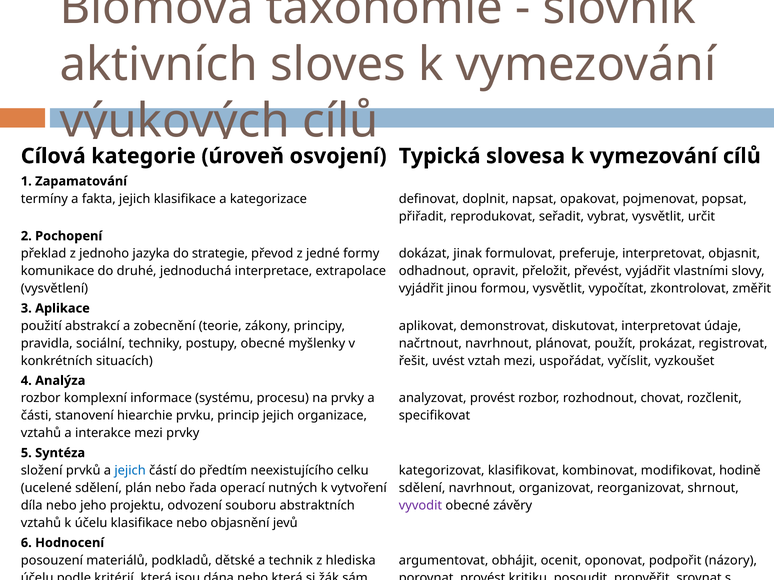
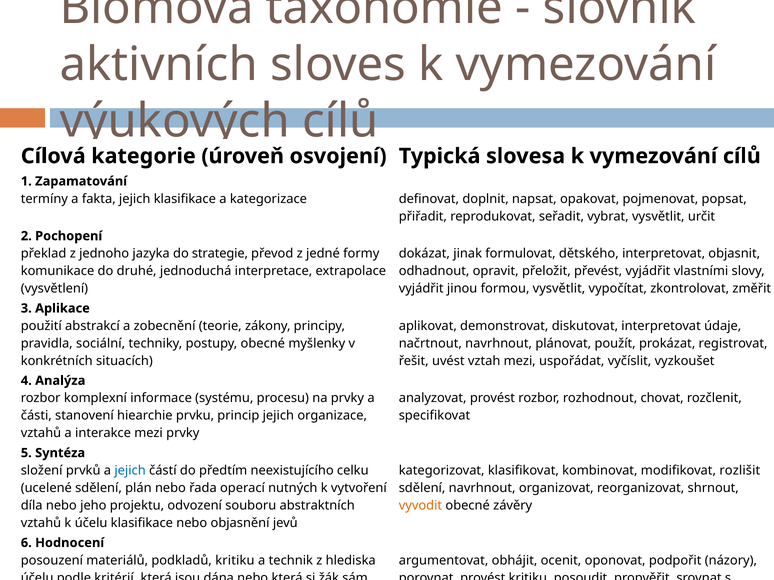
preferuje: preferuje -> dětského
hodině: hodině -> rozlišit
vyvodit colour: purple -> orange
podkladů dětské: dětské -> kritiku
